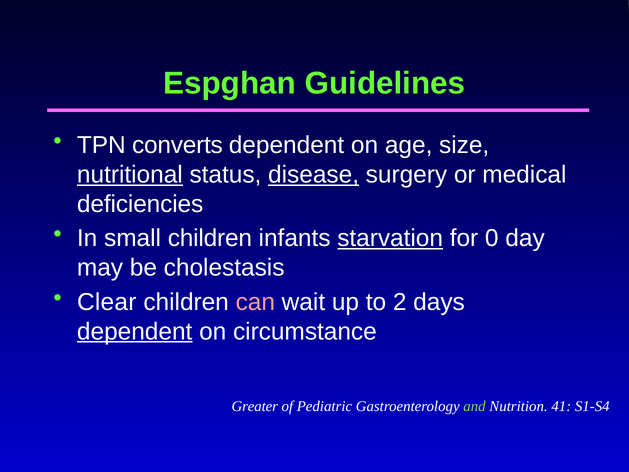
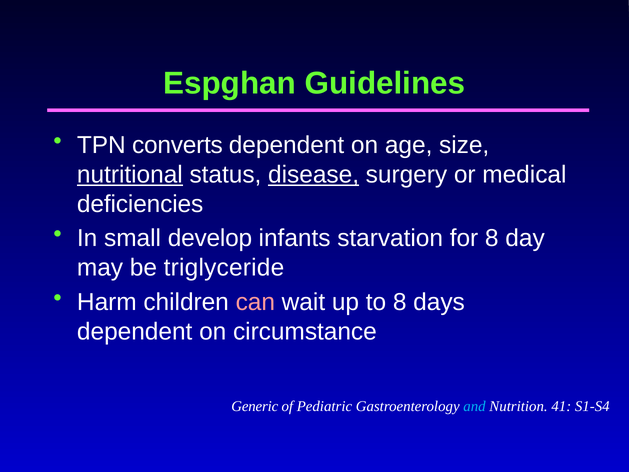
small children: children -> develop
starvation underline: present -> none
for 0: 0 -> 8
cholestasis: cholestasis -> triglyceride
Clear: Clear -> Harm
to 2: 2 -> 8
dependent at (135, 331) underline: present -> none
Greater: Greater -> Generic
and colour: light green -> light blue
